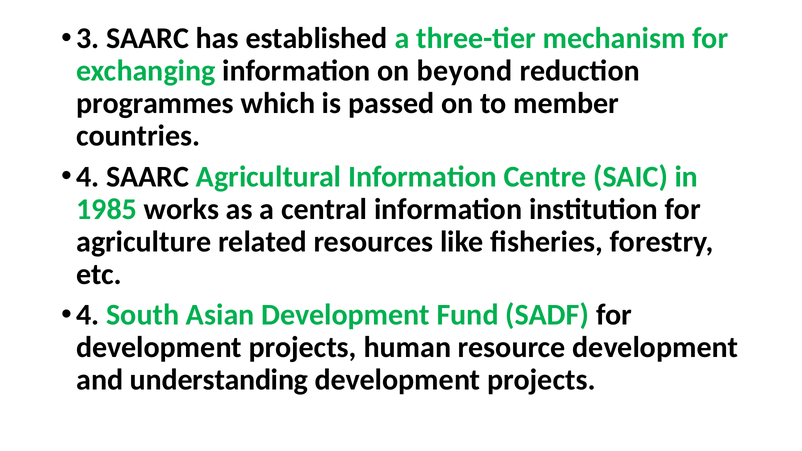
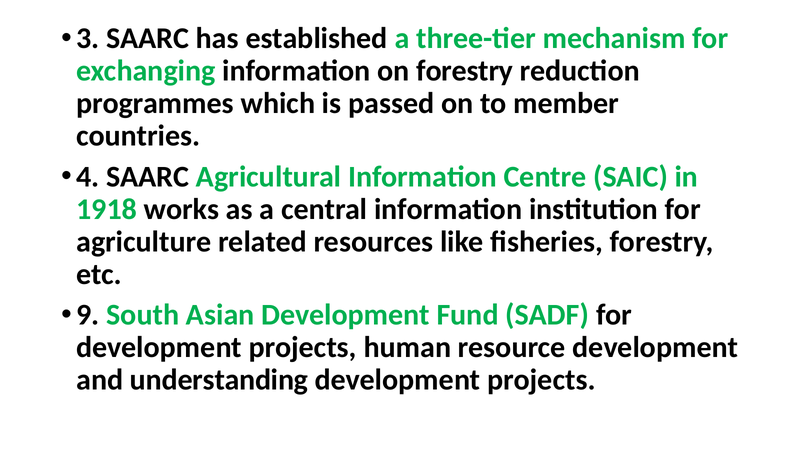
on beyond: beyond -> forestry
1985: 1985 -> 1918
4 at (88, 315): 4 -> 9
